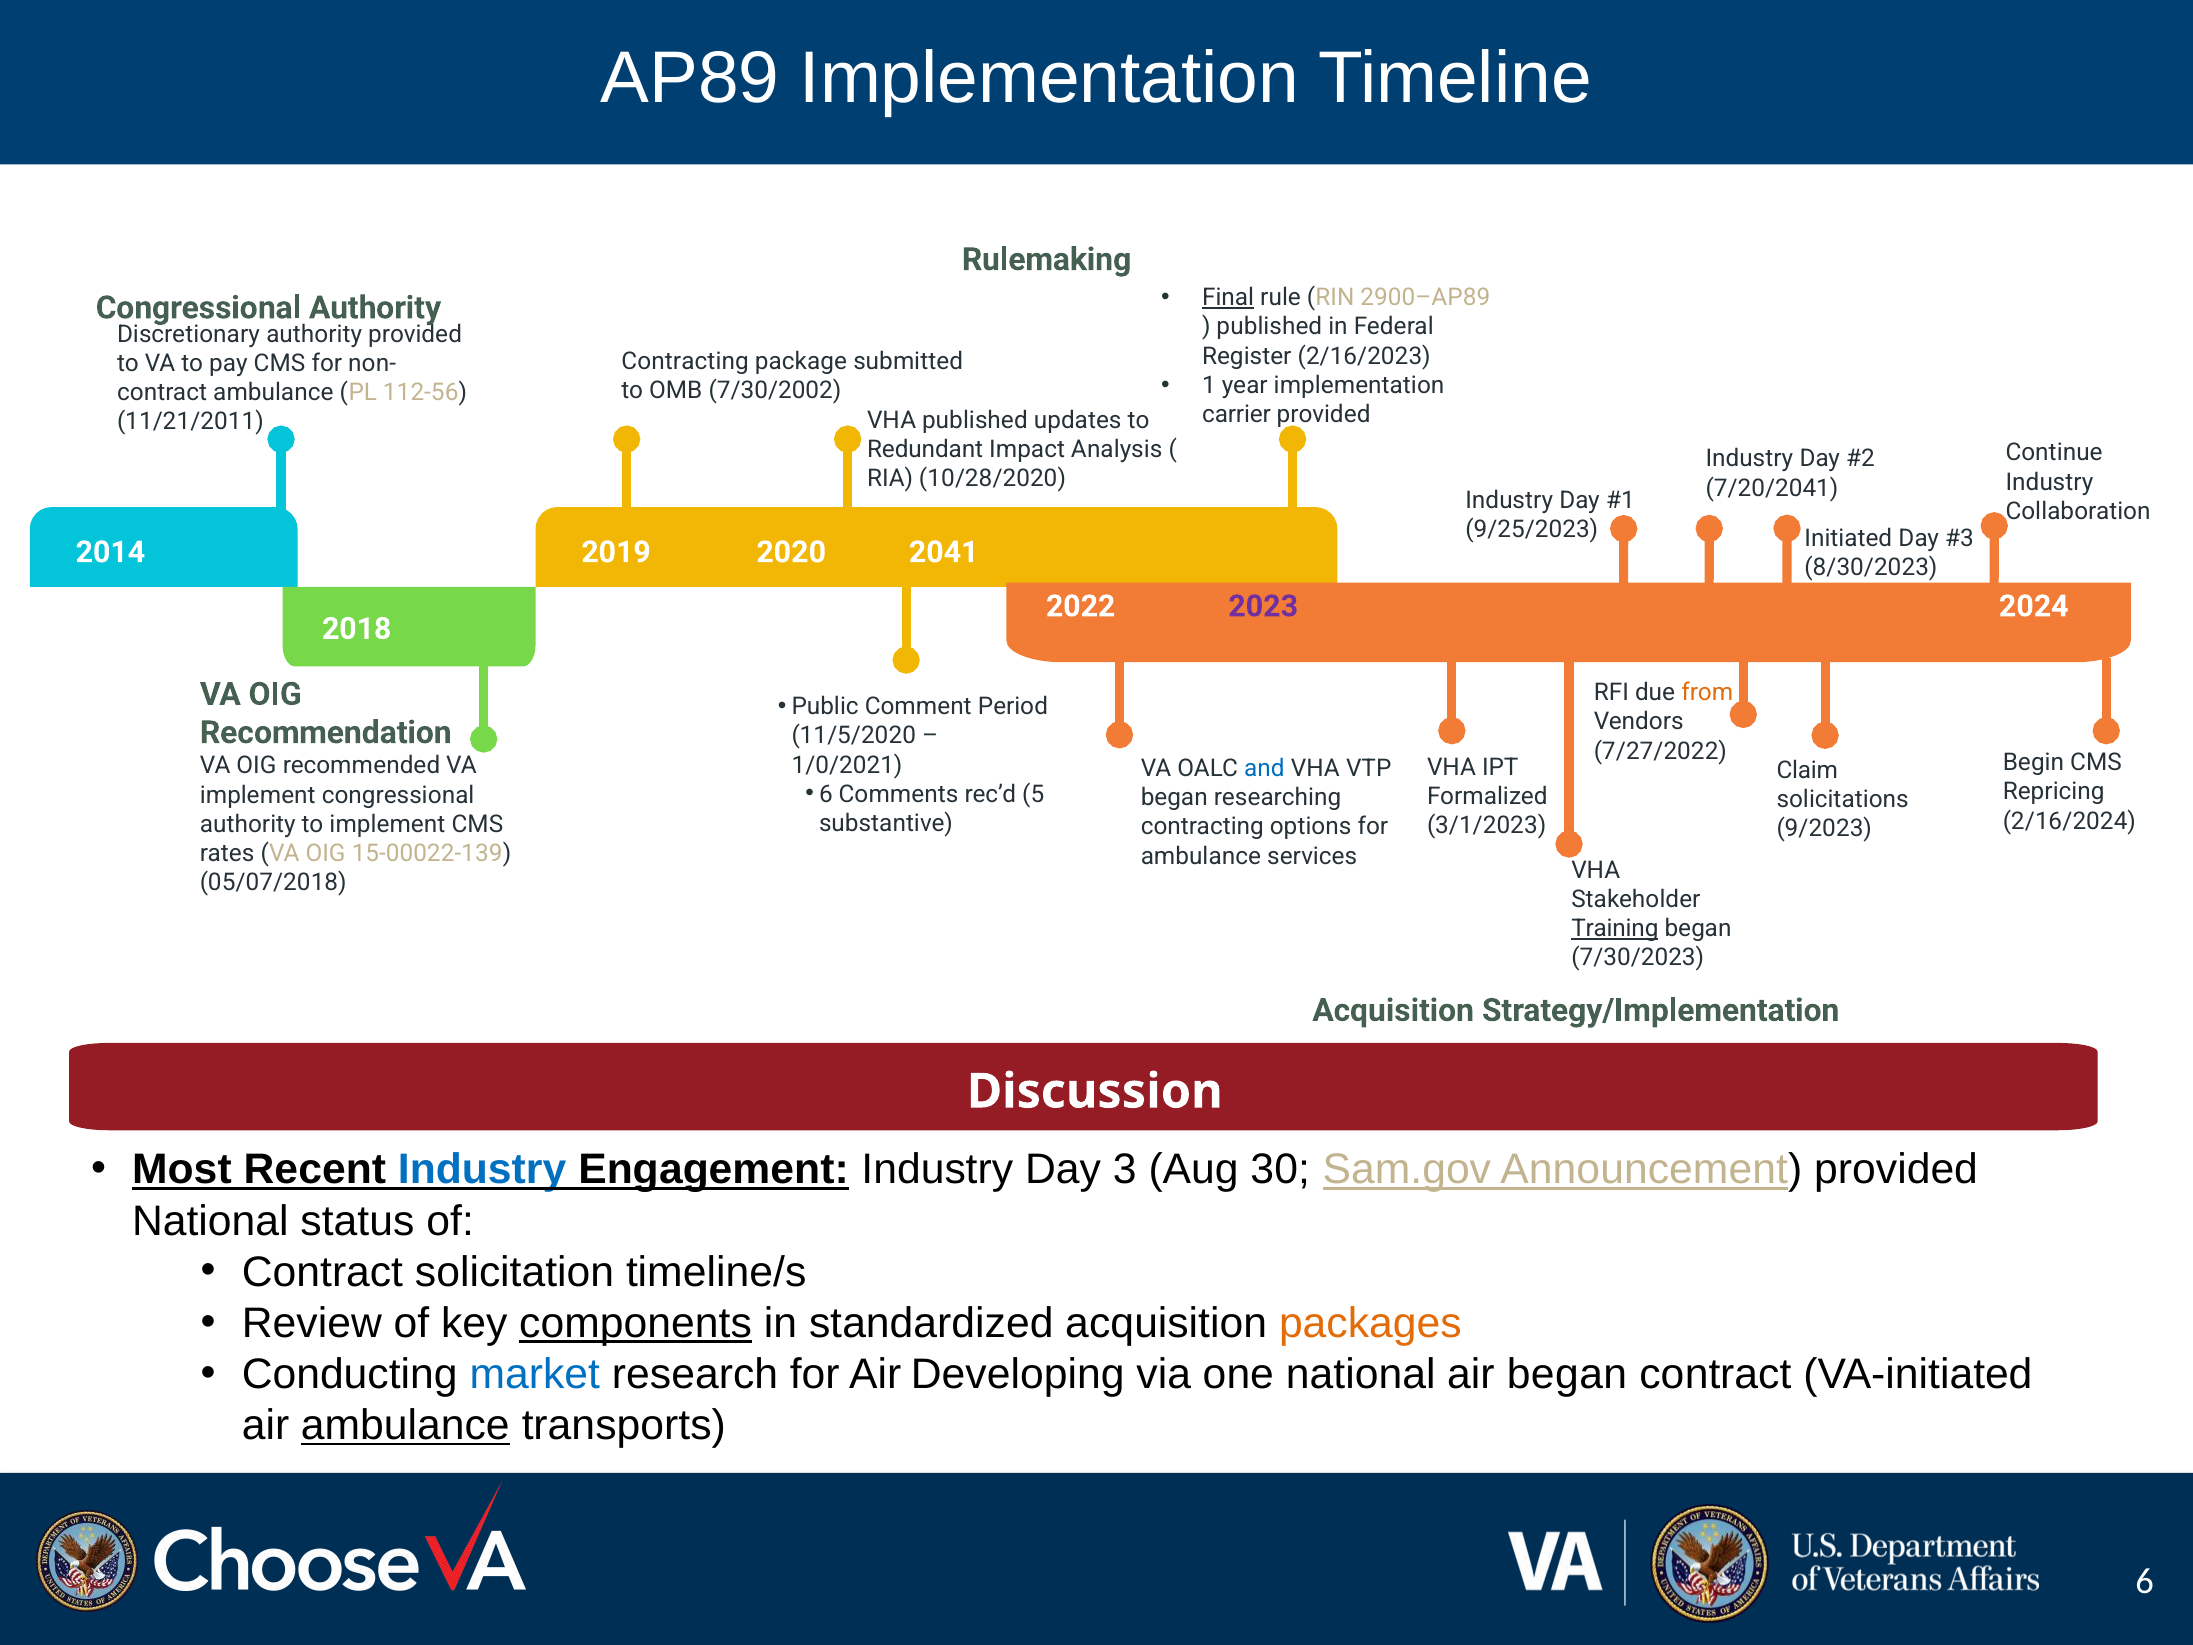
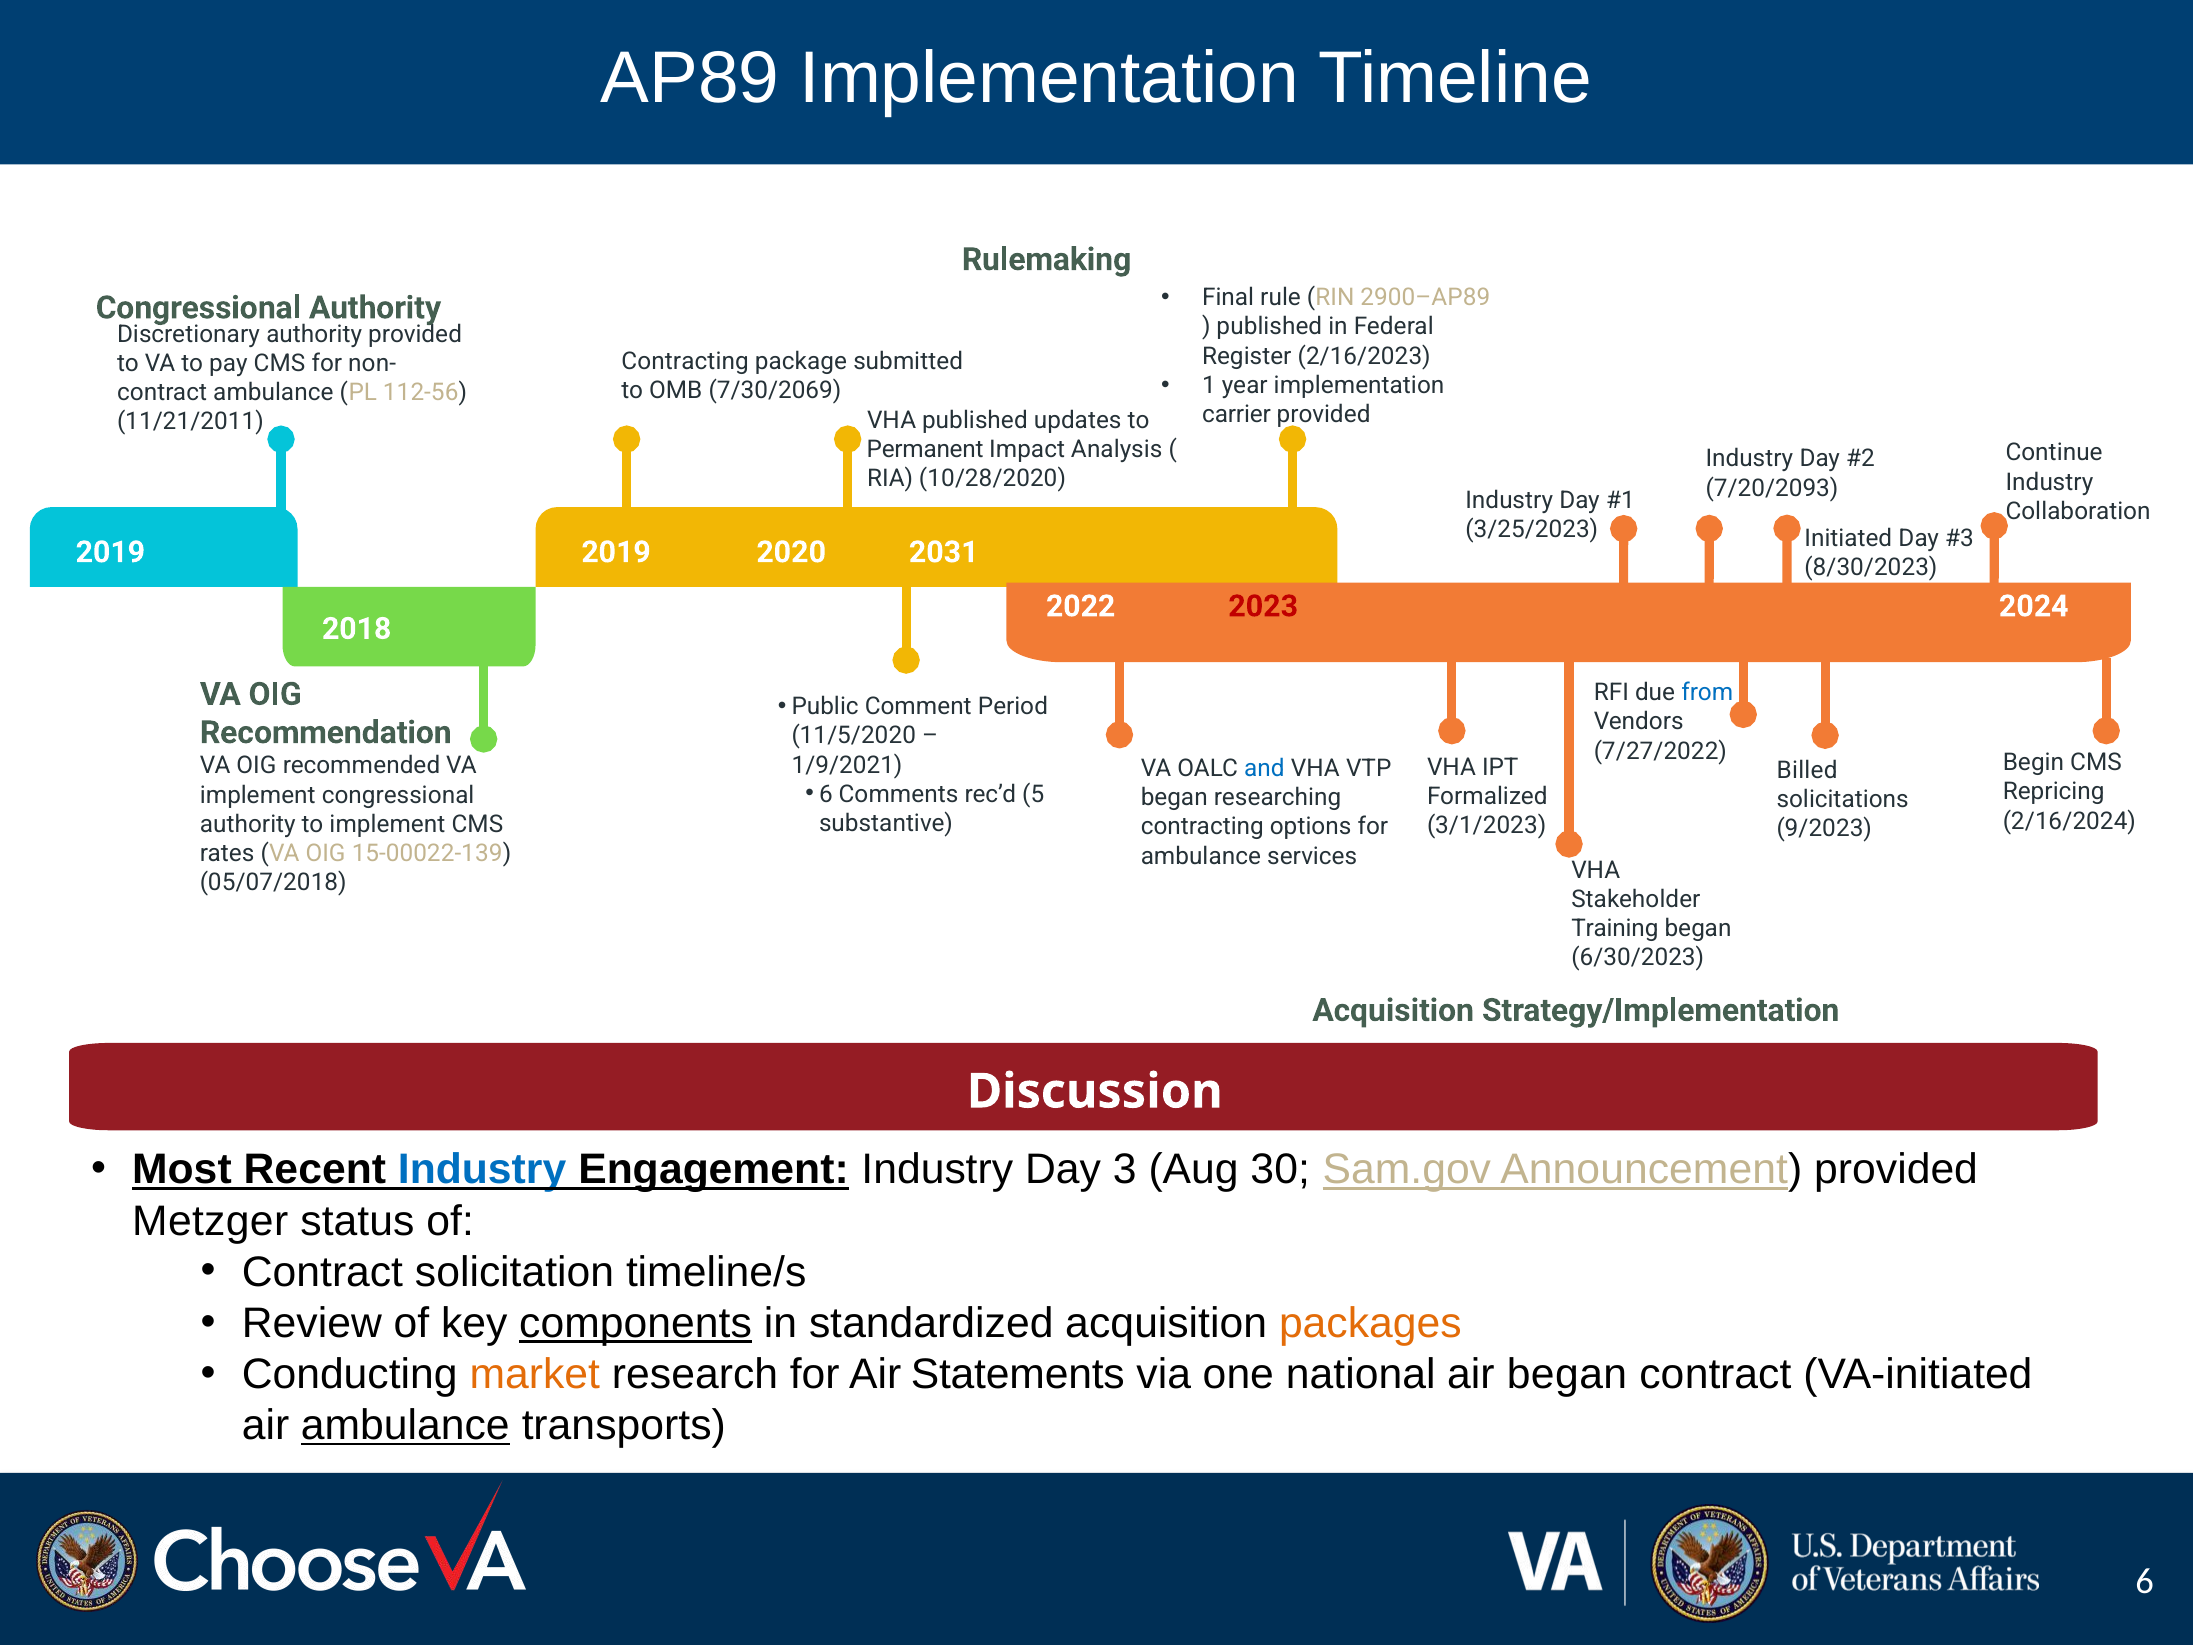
Final underline: present -> none
7/30/2002: 7/30/2002 -> 7/30/2069
Redundant: Redundant -> Permanent
7/20/2041: 7/20/2041 -> 7/20/2093
9/25/2023: 9/25/2023 -> 3/25/2023
2014 at (110, 552): 2014 -> 2019
2041: 2041 -> 2031
2023 colour: purple -> red
from colour: orange -> blue
1/0/2021: 1/0/2021 -> 1/9/2021
Claim: Claim -> Billed
Training underline: present -> none
7/30/2023: 7/30/2023 -> 6/30/2023
National at (210, 1221): National -> Metzger
market colour: blue -> orange
Developing: Developing -> Statements
